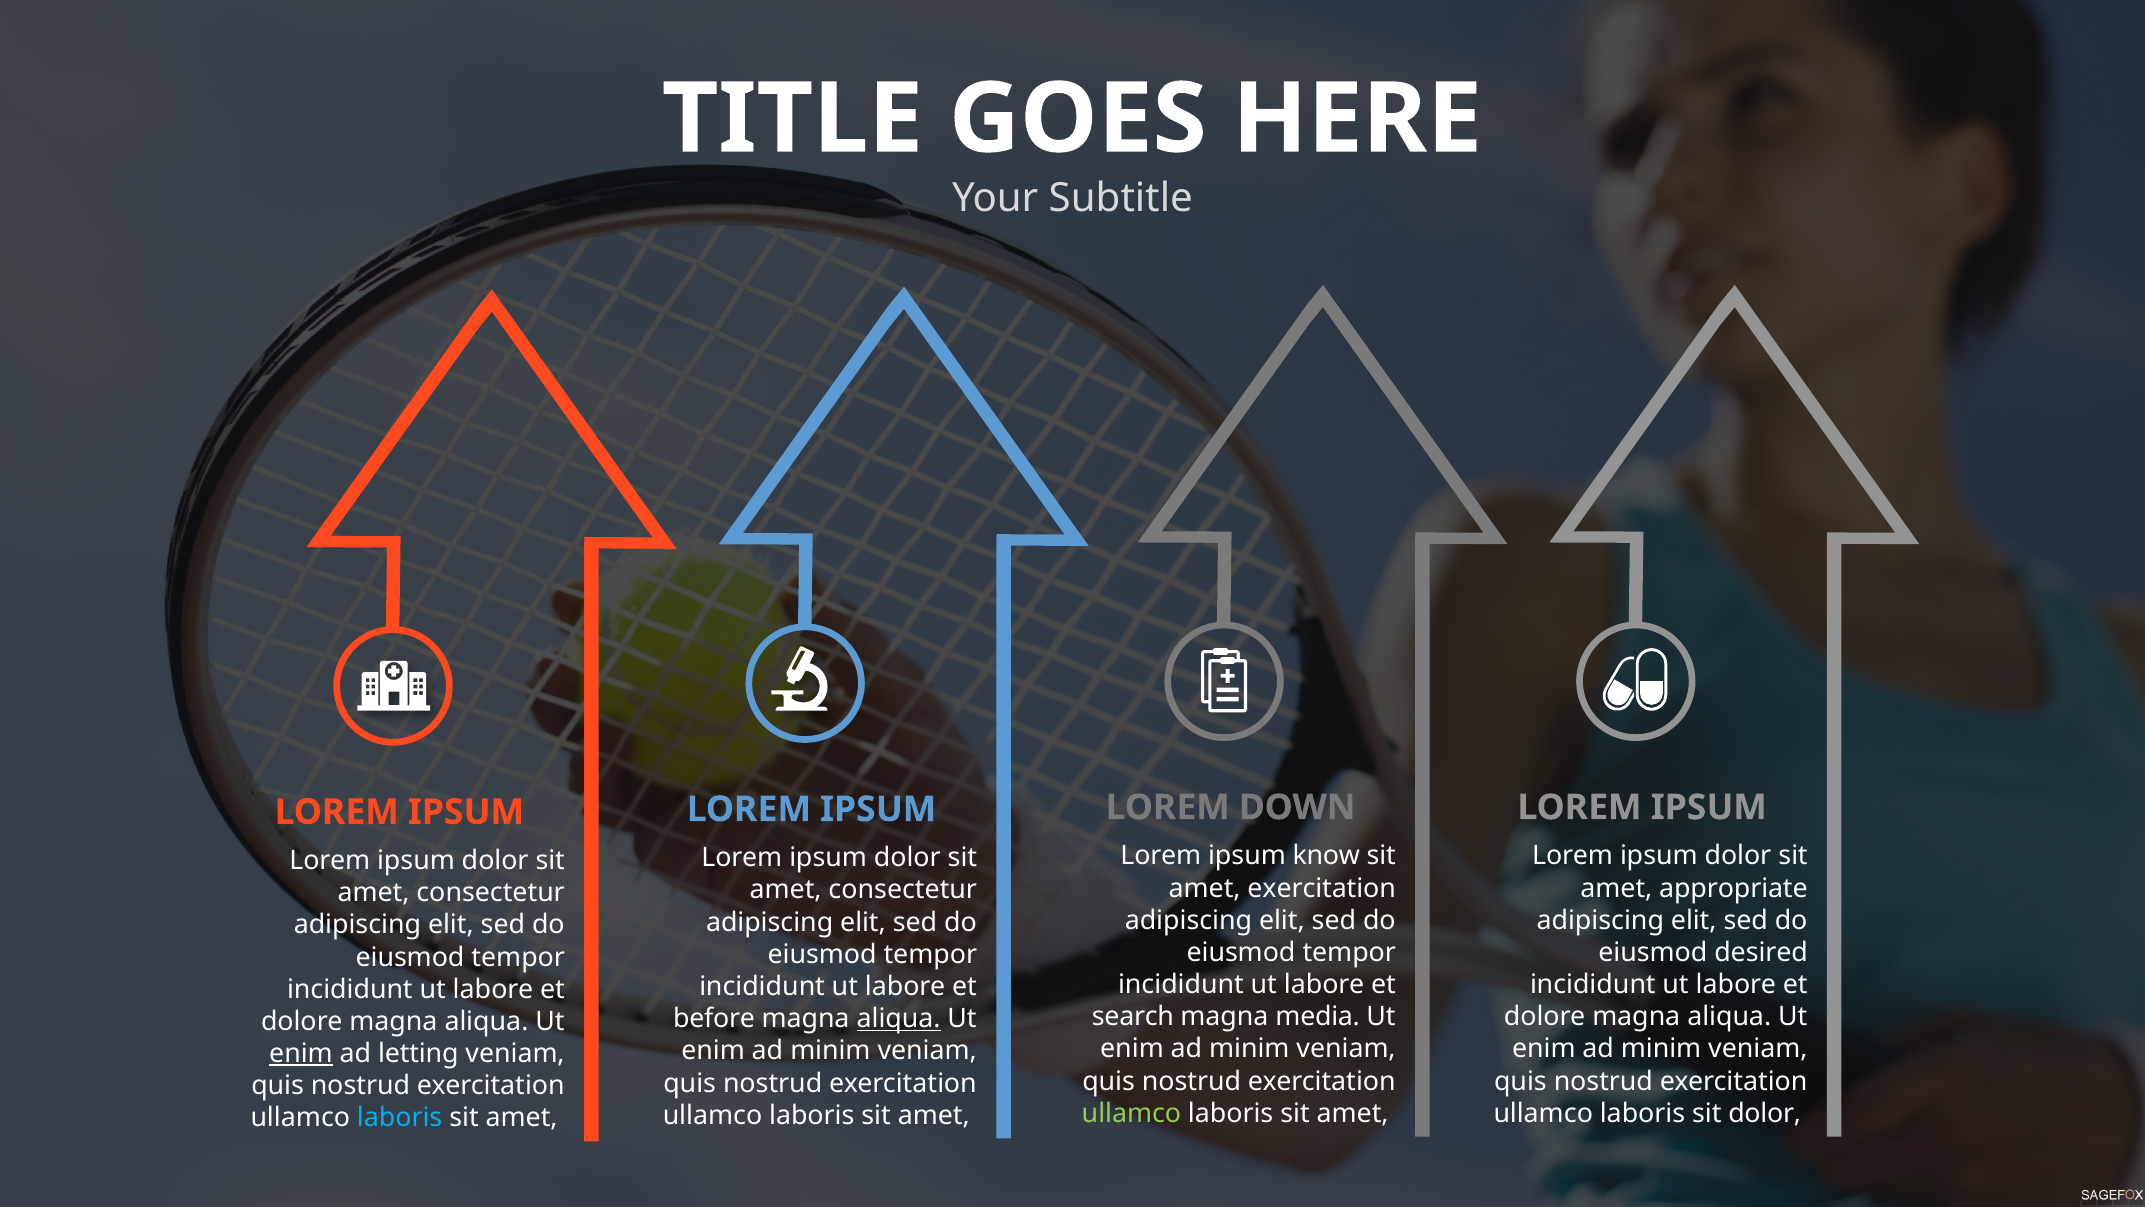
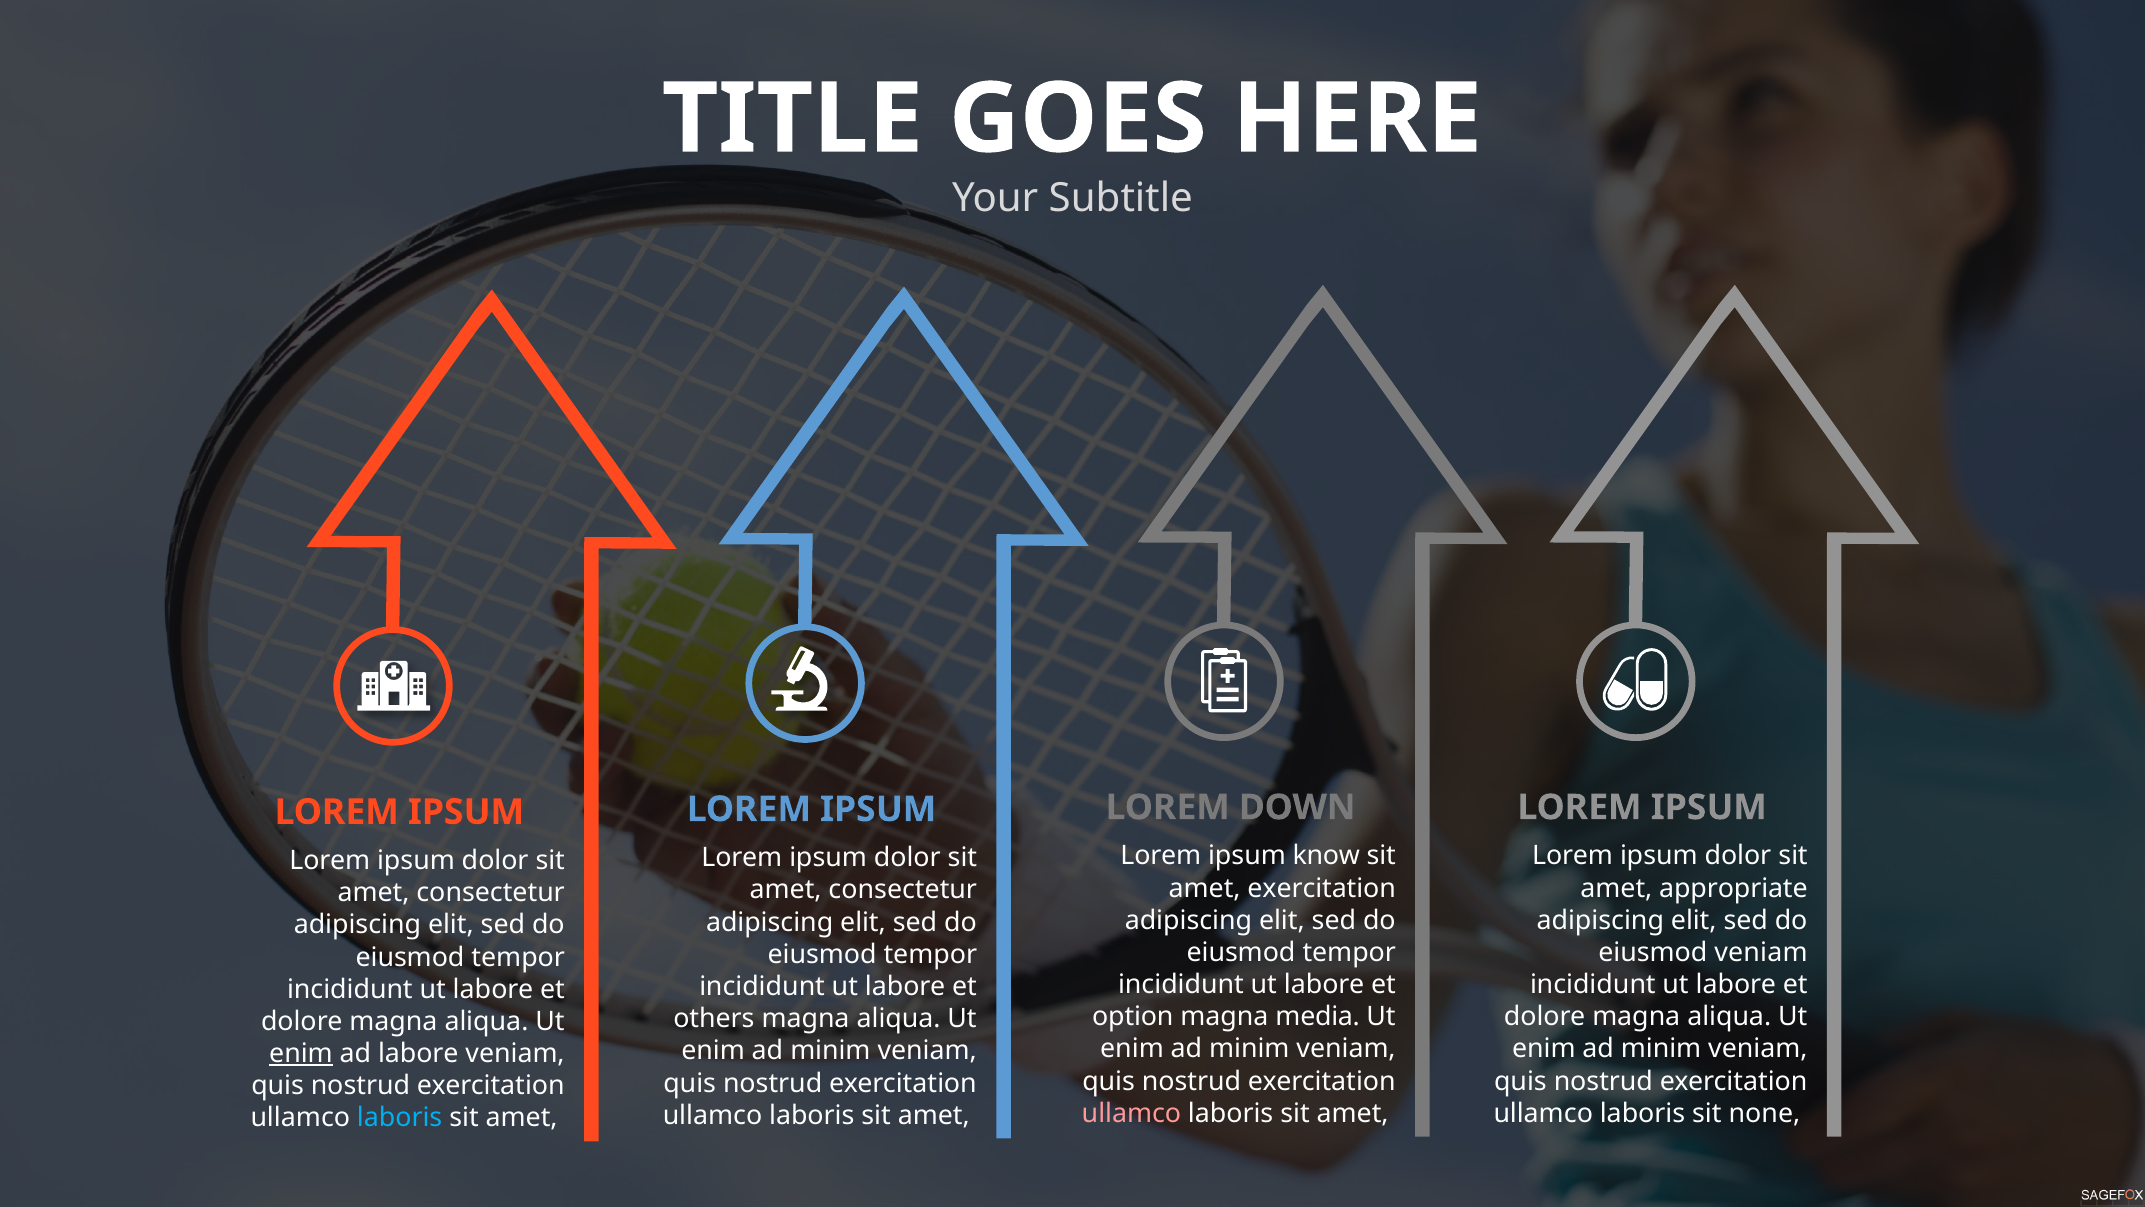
eiusmod desired: desired -> veniam
search: search -> option
before: before -> others
aliqua at (899, 1018) underline: present -> none
ad letting: letting -> labore
ullamco at (1131, 1113) colour: light green -> pink
sit dolor: dolor -> none
